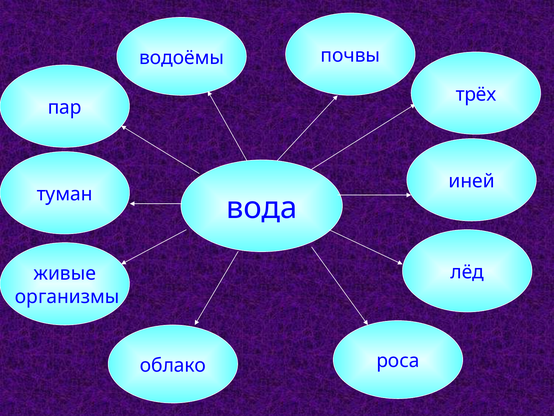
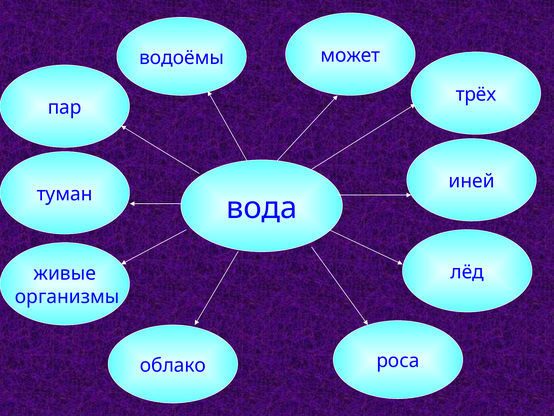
почвы: почвы -> может
